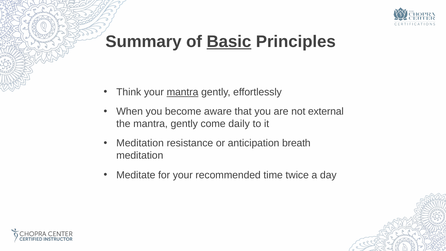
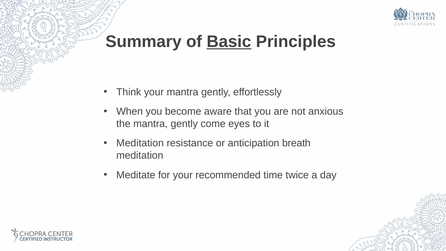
mantra at (183, 92) underline: present -> none
external: external -> anxious
daily: daily -> eyes
